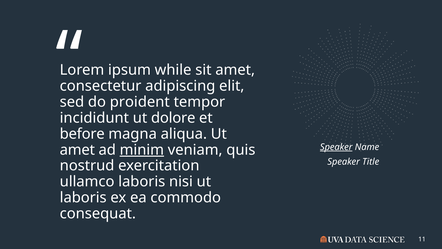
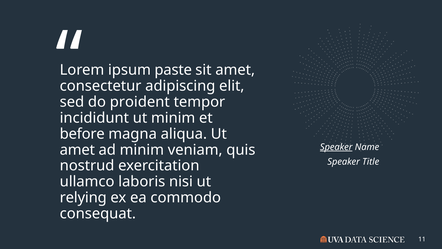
while: while -> paste
ut dolore: dolore -> minim
minim at (142, 150) underline: present -> none
laboris at (83, 197): laboris -> relying
